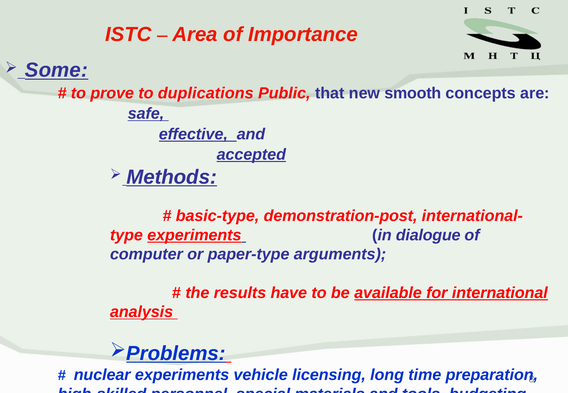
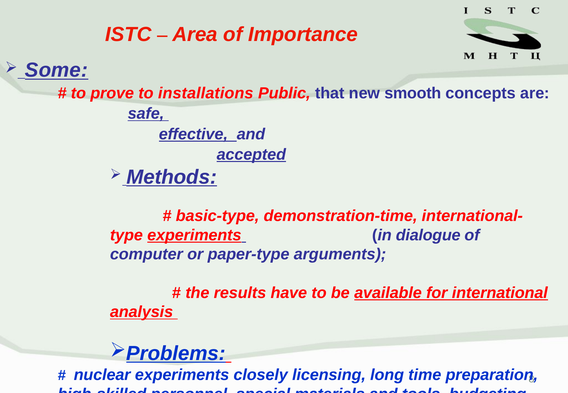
duplications: duplications -> installations
demonstration-post: demonstration-post -> demonstration-time
vehicle: vehicle -> closely
